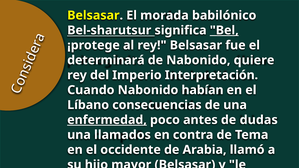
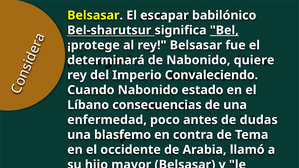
morada: morada -> escapar
Interpretación: Interpretación -> Convaleciendo
habían: habían -> estado
enfermedad underline: present -> none
llamados: llamados -> blasfemo
